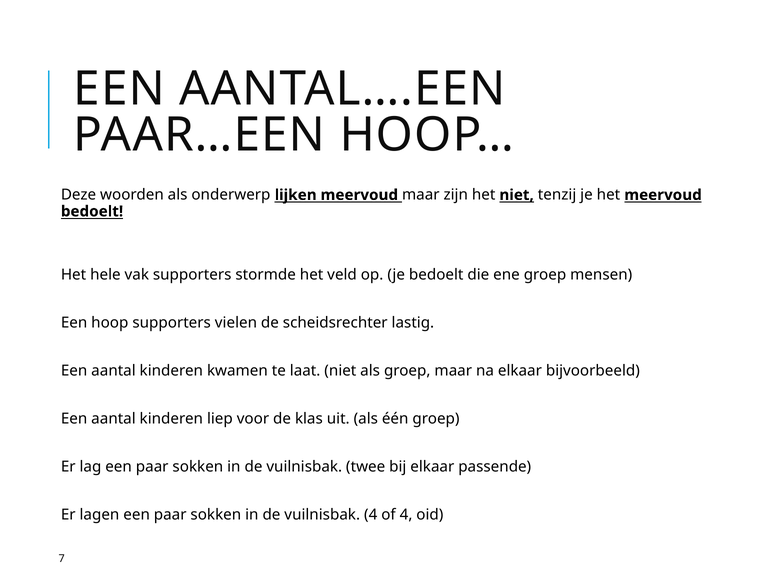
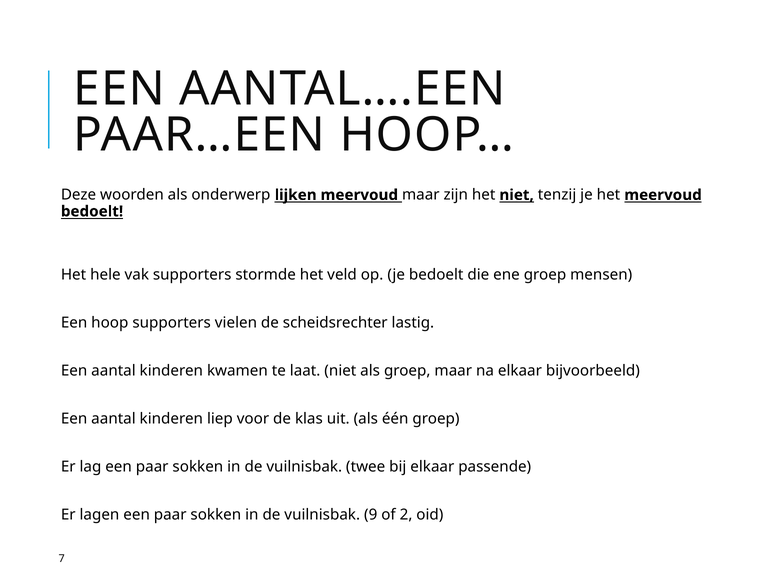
vuilnisbak 4: 4 -> 9
of 4: 4 -> 2
